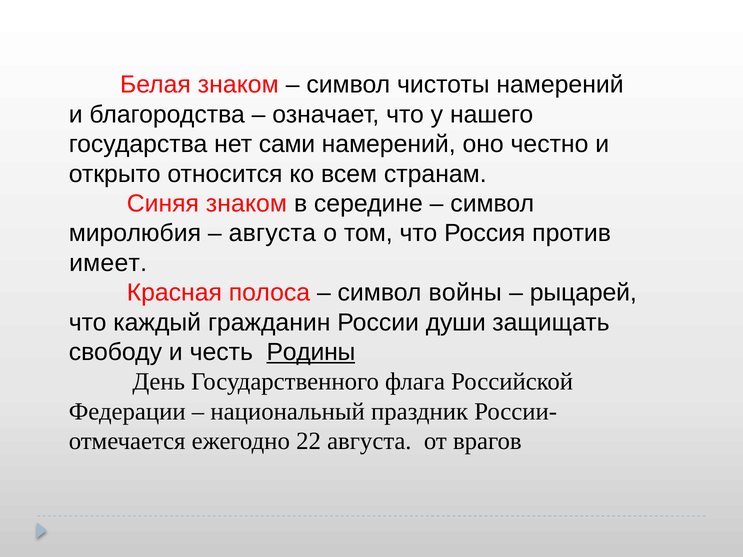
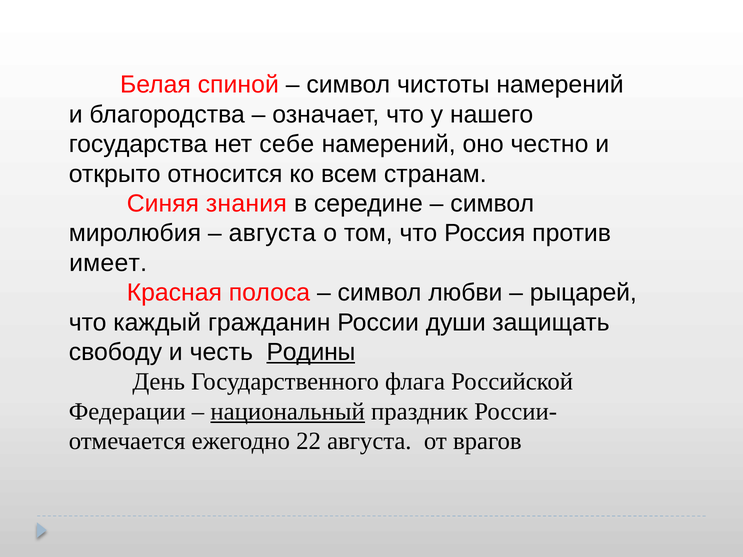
Белая знаком: знаком -> спиной
сами: сами -> себе
Синяя знаком: знаком -> знания
войны: войны -> любви
национальный underline: none -> present
